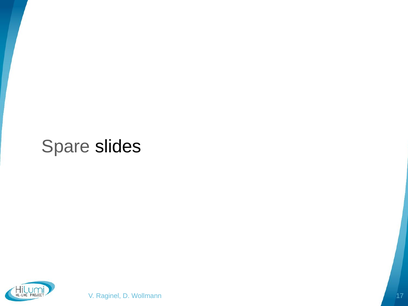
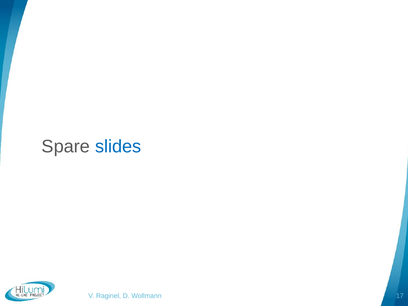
slides colour: black -> blue
